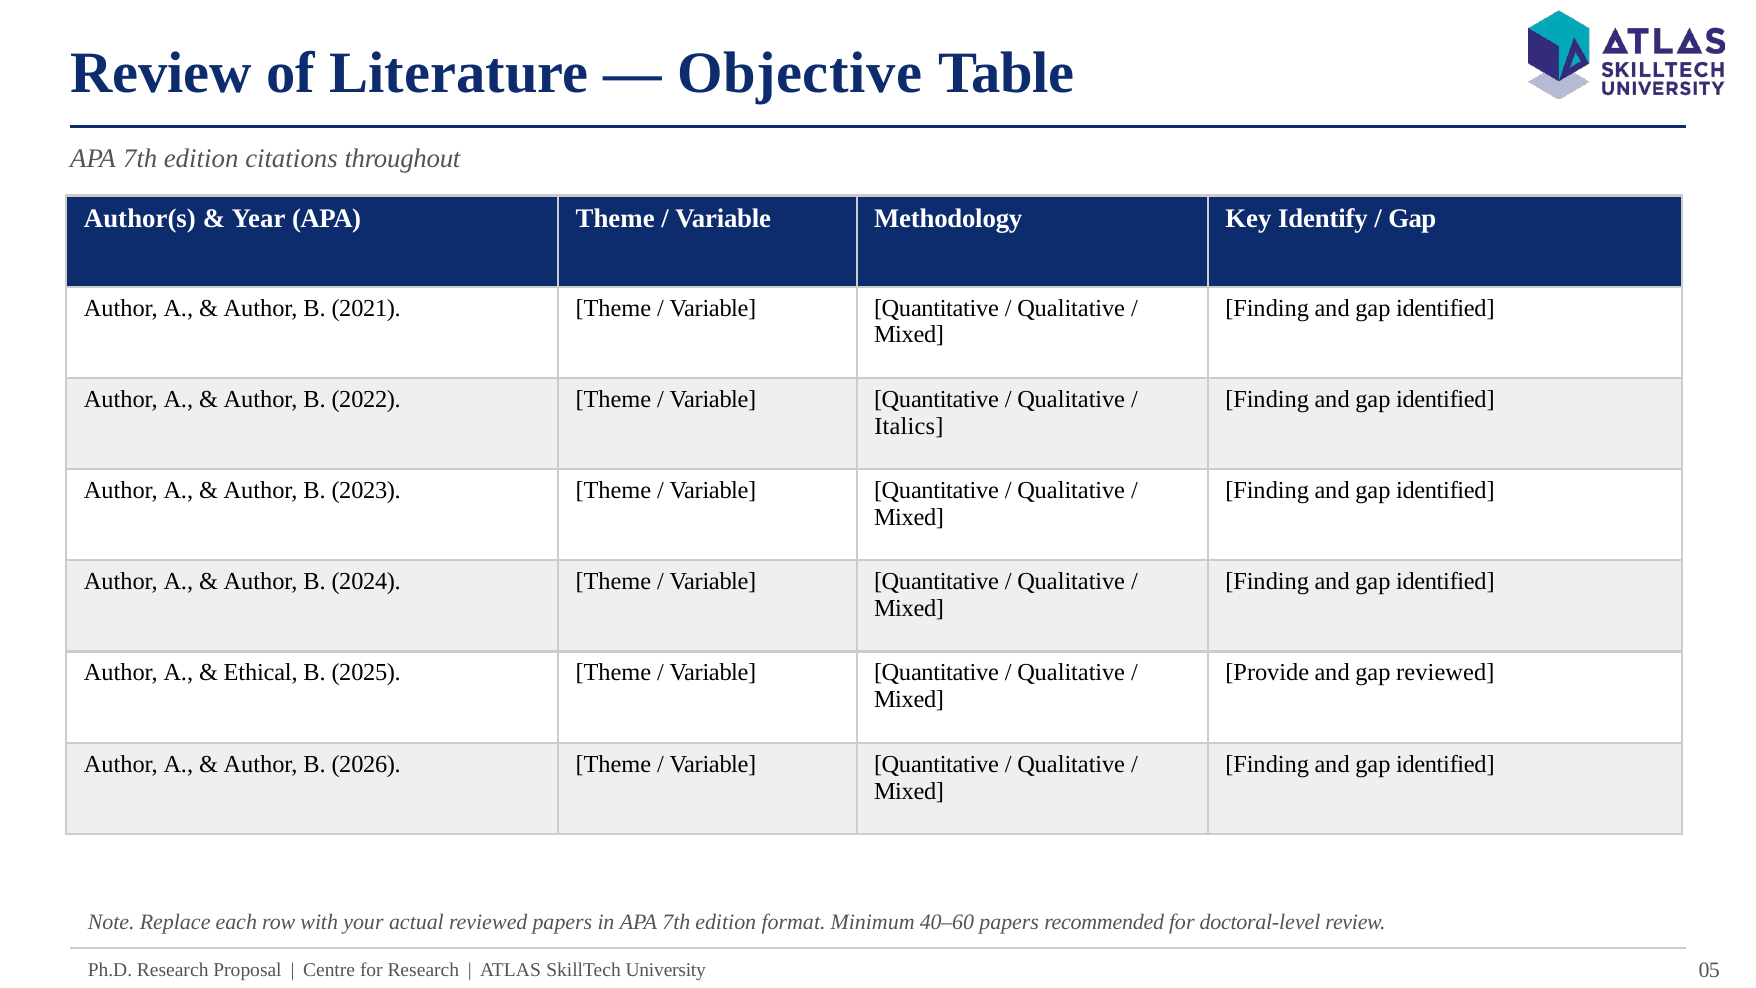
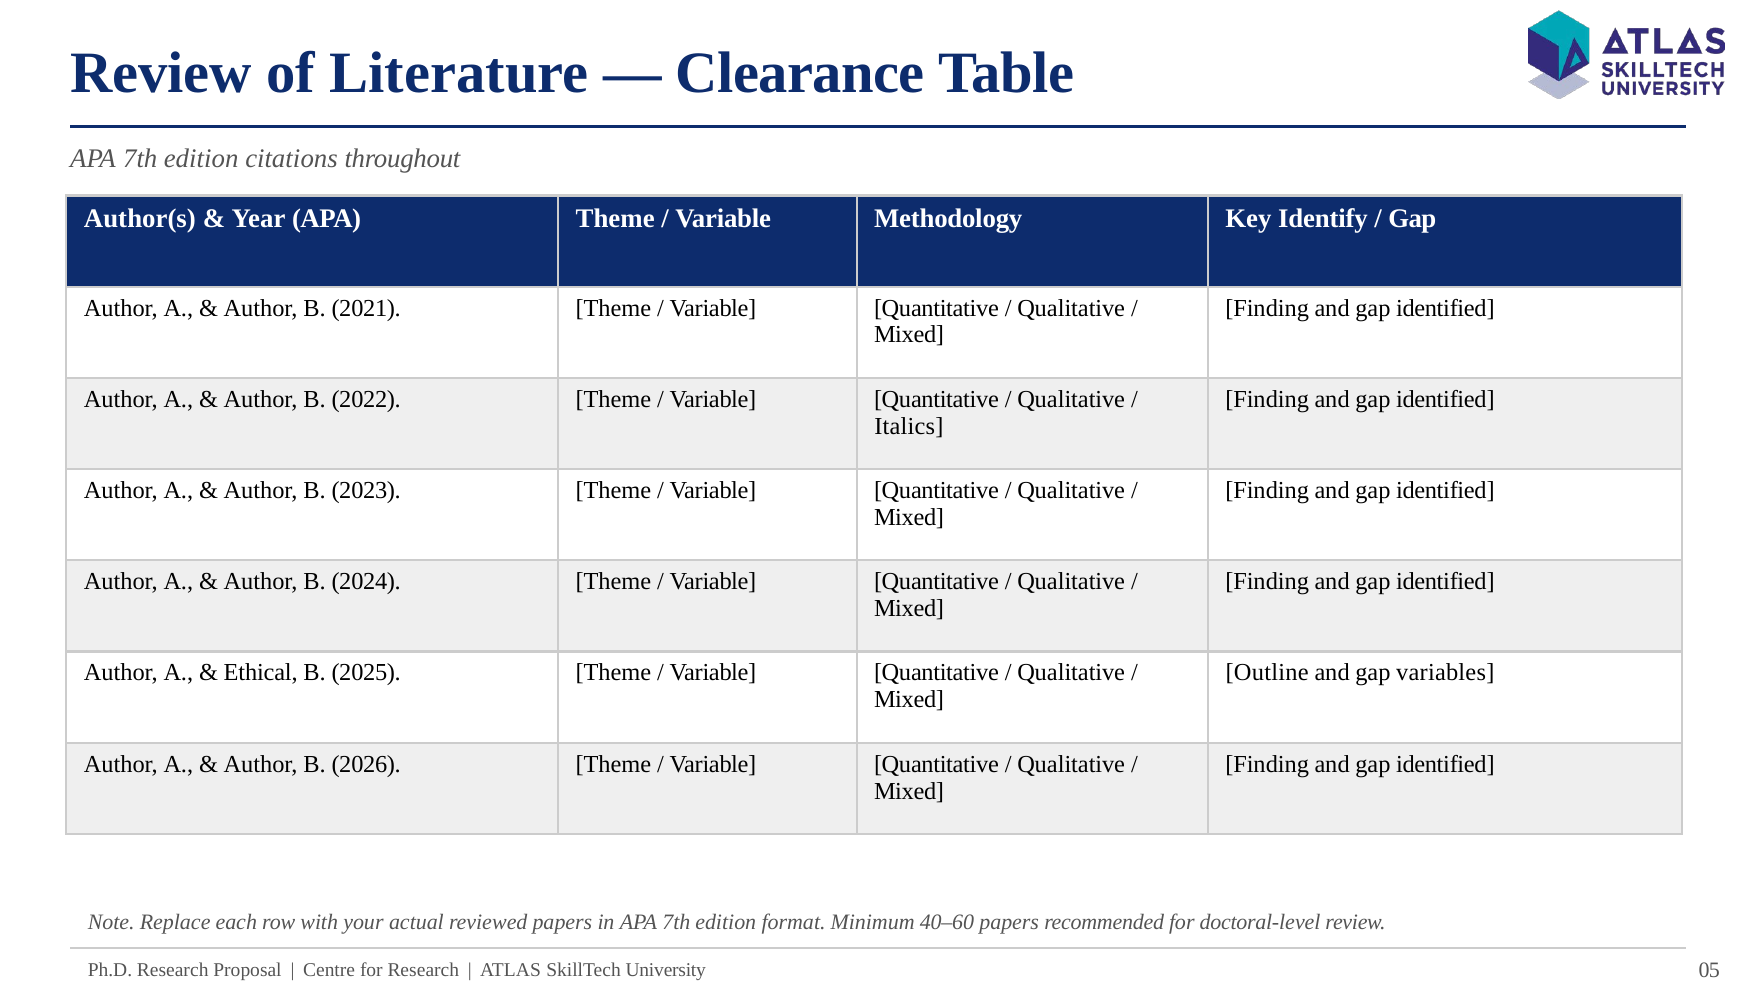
Objective: Objective -> Clearance
Provide: Provide -> Outline
gap reviewed: reviewed -> variables
